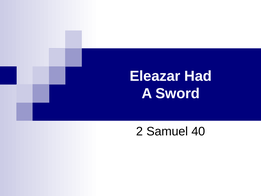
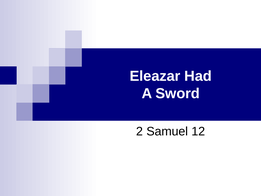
40: 40 -> 12
